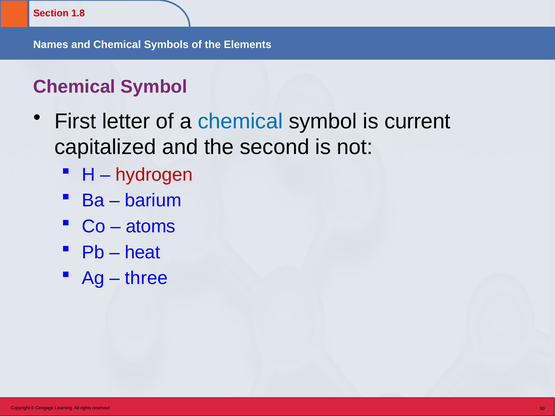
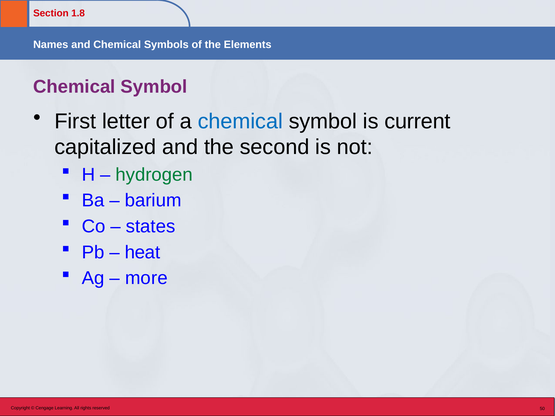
hydrogen colour: red -> green
atoms: atoms -> states
three: three -> more
